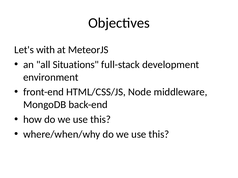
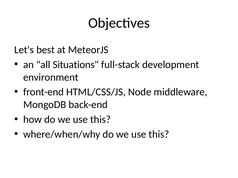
with: with -> best
